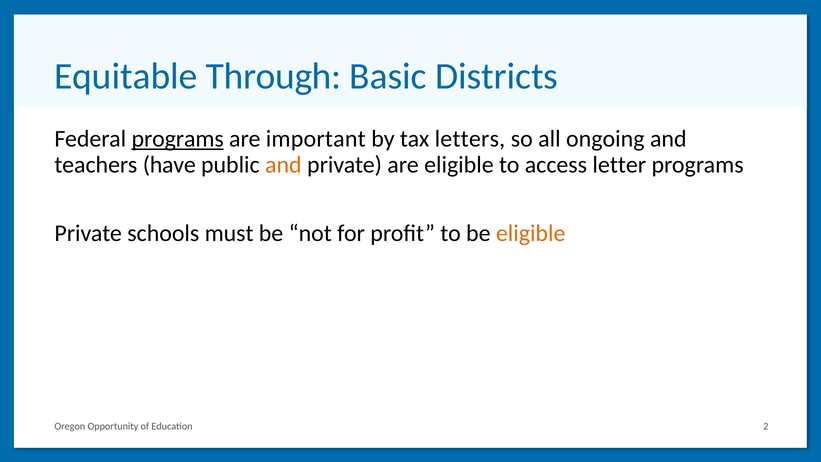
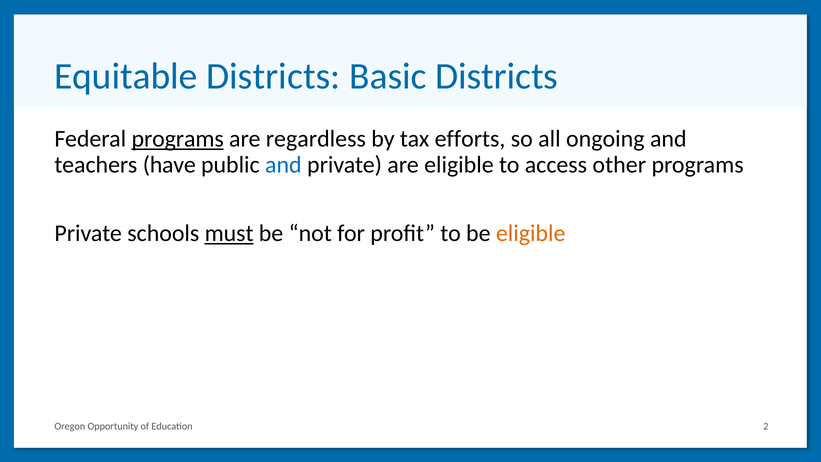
Equitable Through: Through -> Districts
important: important -> regardless
letters: letters -> efforts
and at (283, 165) colour: orange -> blue
letter: letter -> other
must underline: none -> present
